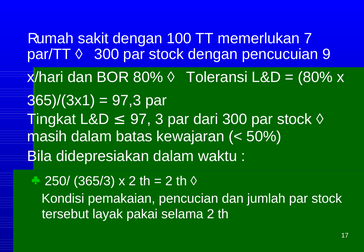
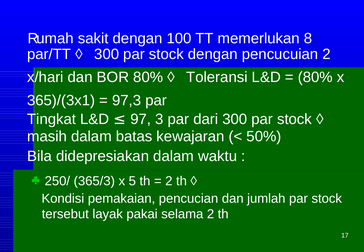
7: 7 -> 8
pencucuian 9: 9 -> 2
x 2: 2 -> 5
